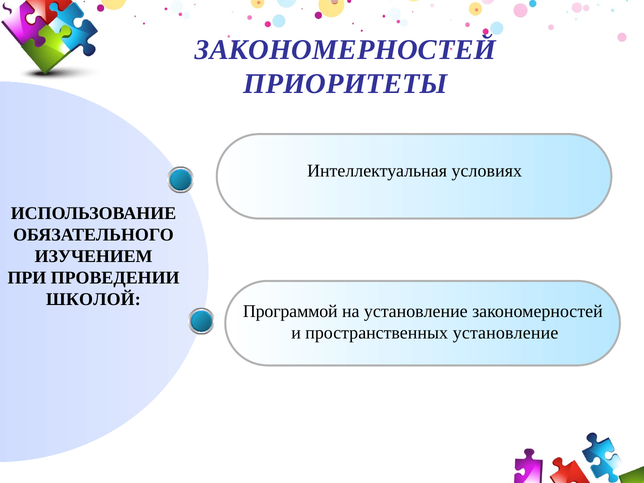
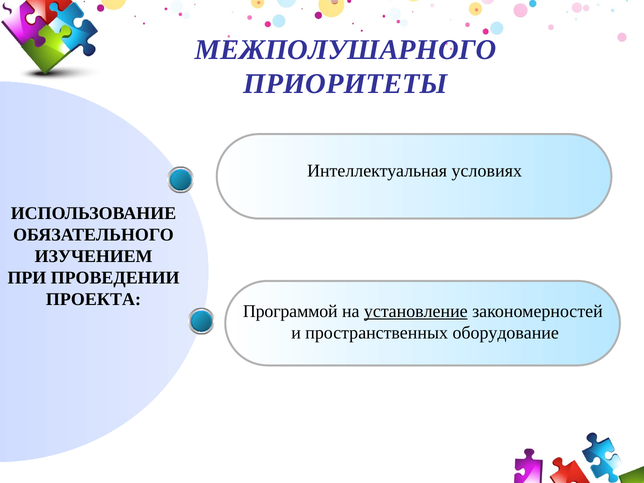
ЗАКОНОМЕРНОСТЕЙ at (346, 50): ЗАКОНОМЕРНОСТЕЙ -> МЕЖПОЛУШАРНОГО
ШКОЛОЙ: ШКОЛОЙ -> ПРОЕКТА
установление at (416, 311) underline: none -> present
пространственных установление: установление -> оборудование
